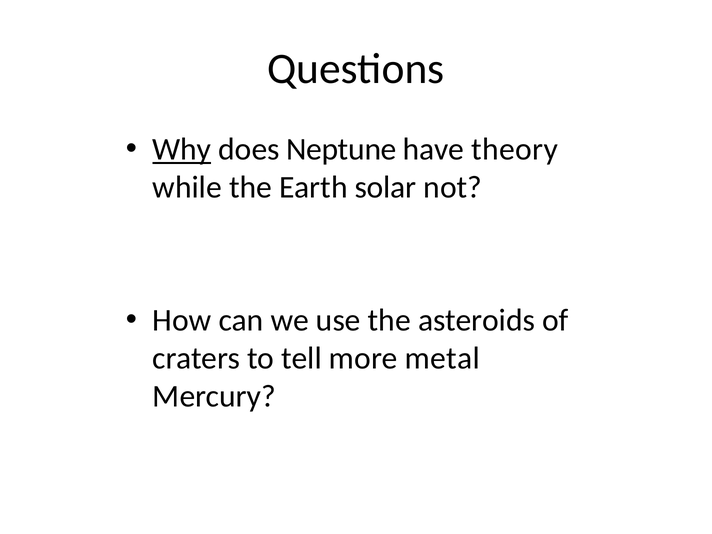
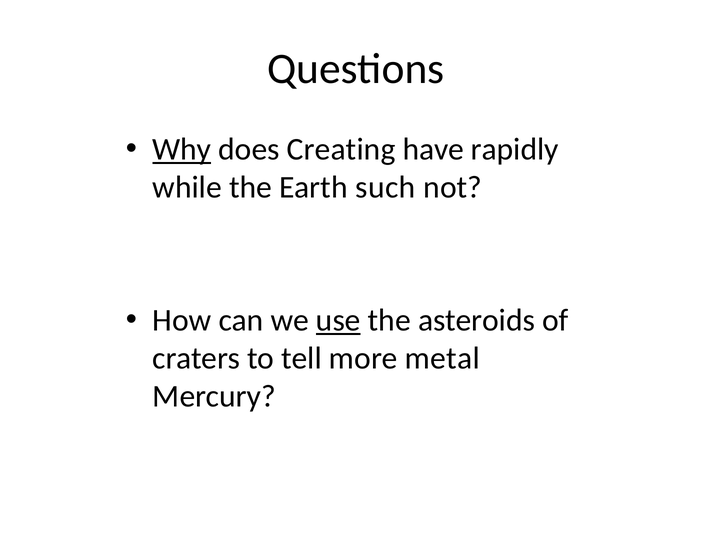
Neptune: Neptune -> Creating
theory: theory -> rapidly
solar: solar -> such
use underline: none -> present
